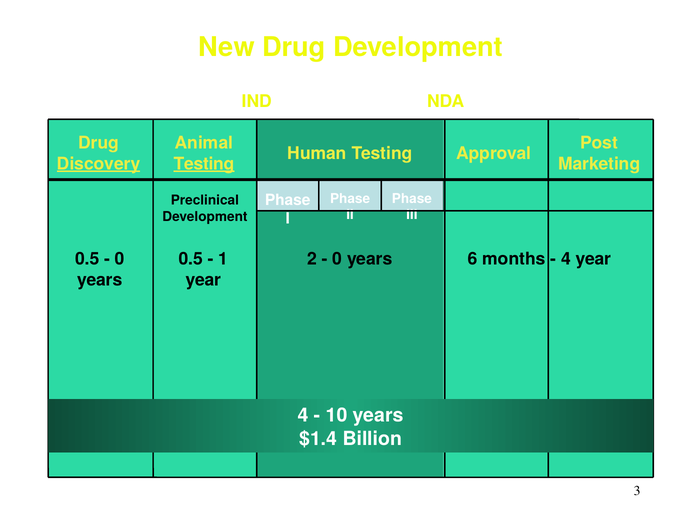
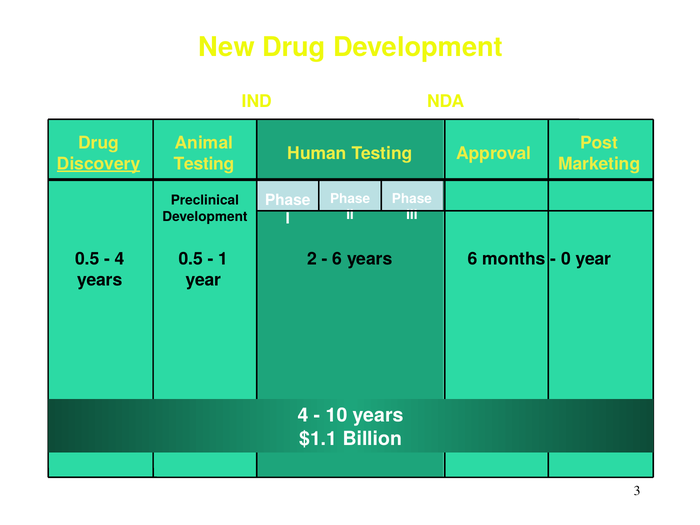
Testing at (204, 164) underline: present -> none
0 at (120, 259): 0 -> 4
0 at (337, 259): 0 -> 6
4 at (566, 259): 4 -> 0
$1.4: $1.4 -> $1.1
